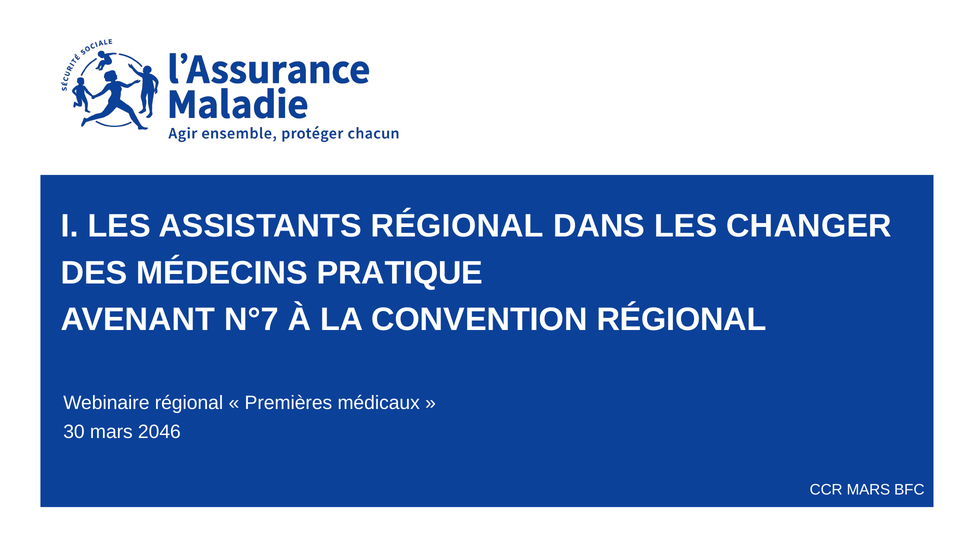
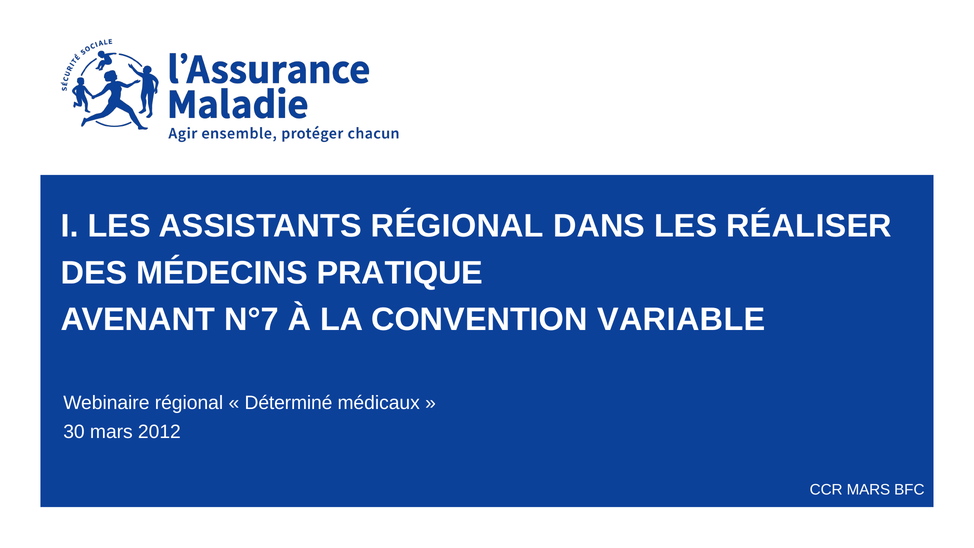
CHANGER: CHANGER -> RÉALISER
CONVENTION RÉGIONAL: RÉGIONAL -> VARIABLE
Premières: Premières -> Déterminé
2046: 2046 -> 2012
